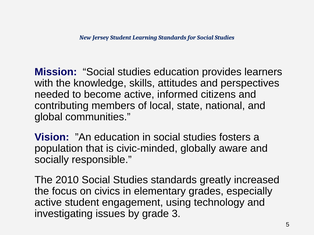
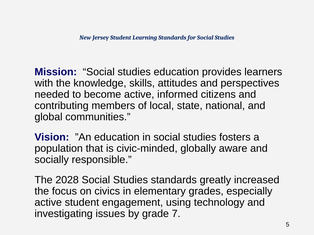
2010: 2010 -> 2028
3: 3 -> 7
